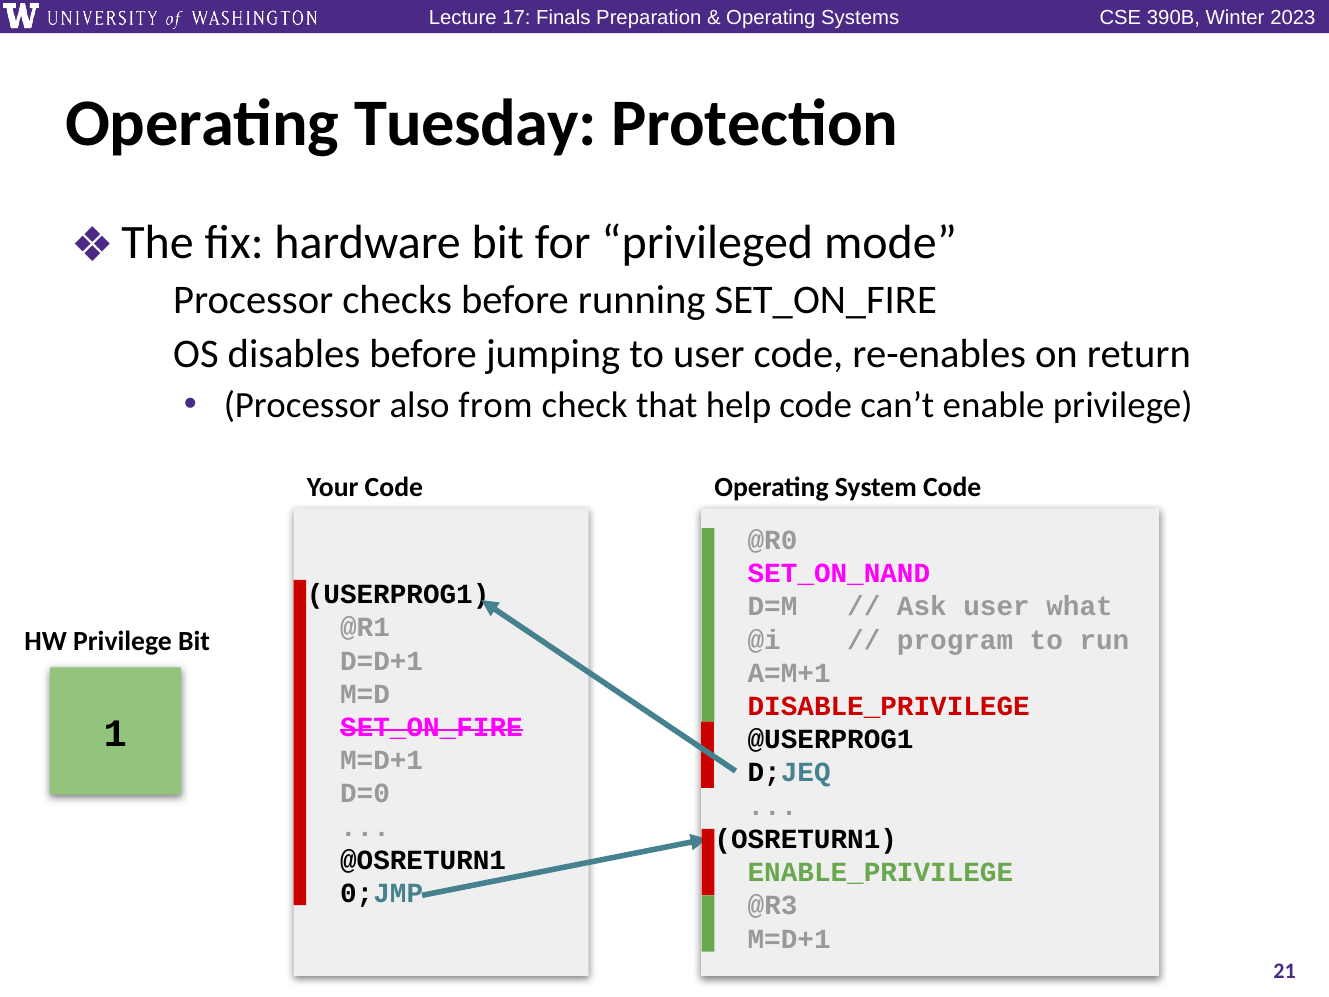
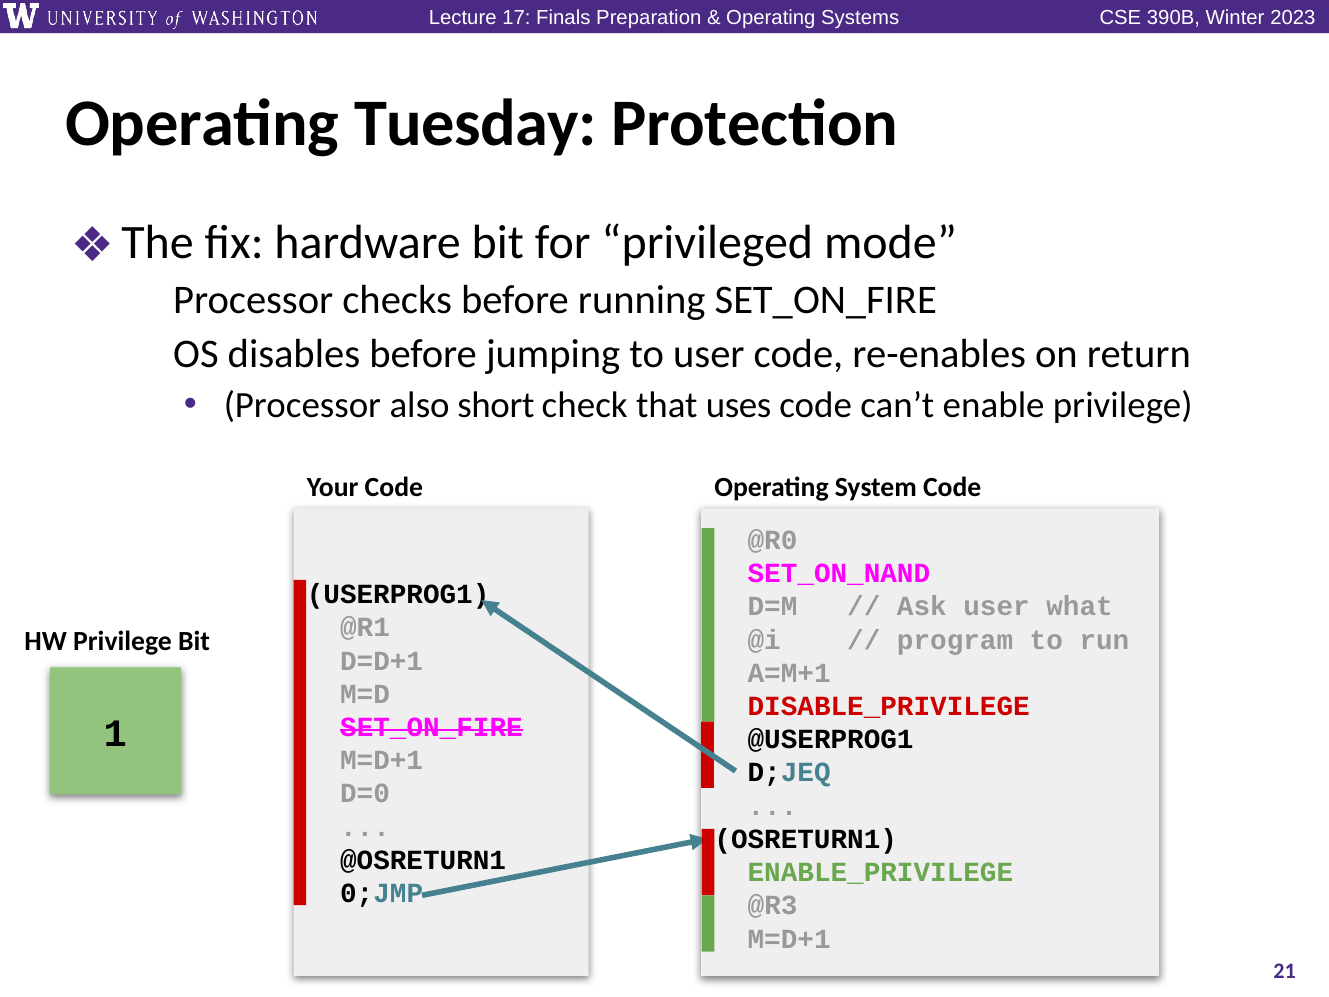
from: from -> short
help: help -> uses
